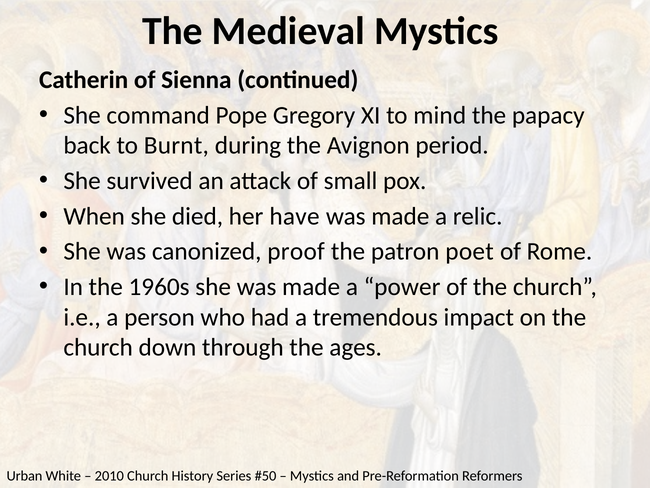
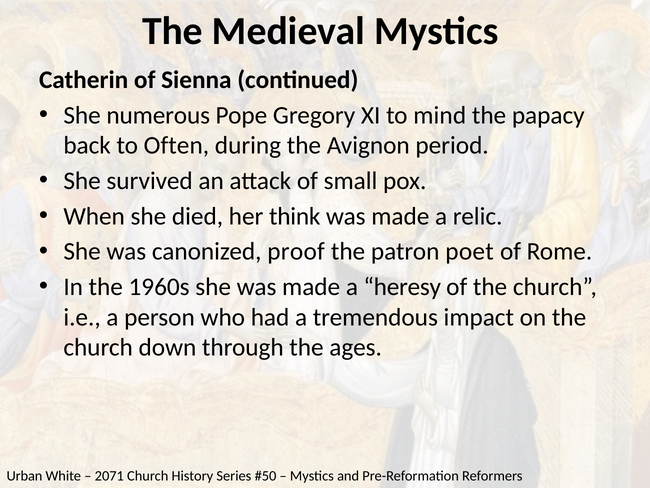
command: command -> numerous
Burnt: Burnt -> Often
have: have -> think
power: power -> heresy
2010: 2010 -> 2071
